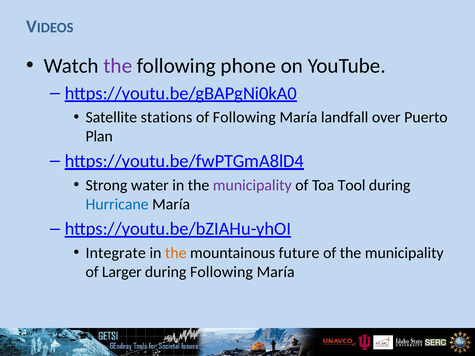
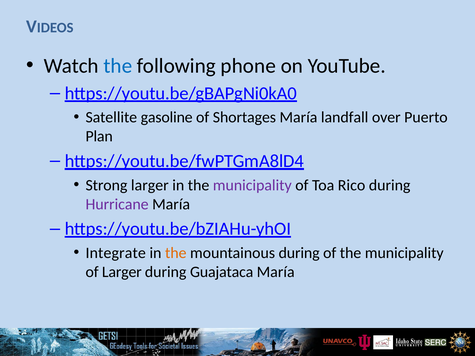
the at (118, 66) colour: purple -> blue
stations: stations -> gasoline
of Following: Following -> Shortages
Strong water: water -> larger
Tool: Tool -> Rico
Hurricane colour: blue -> purple
mountainous future: future -> during
during Following: Following -> Guajataca
